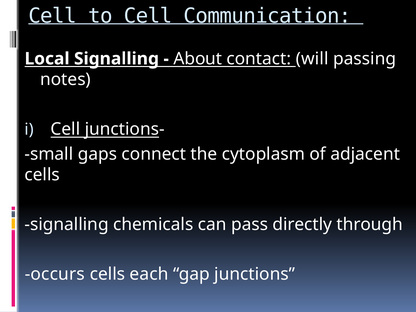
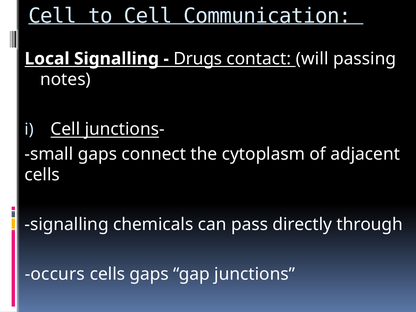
About: About -> Drugs
cells each: each -> gaps
